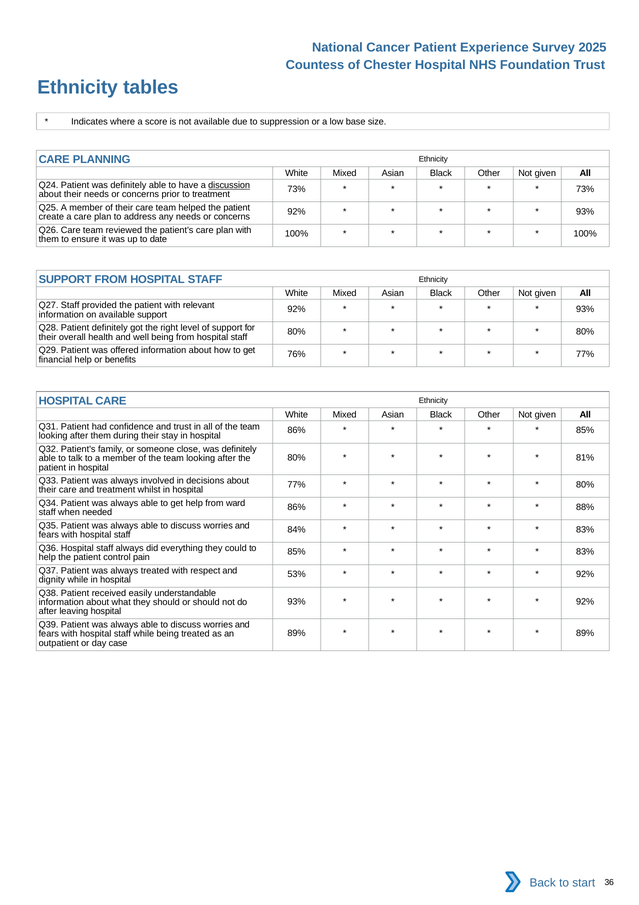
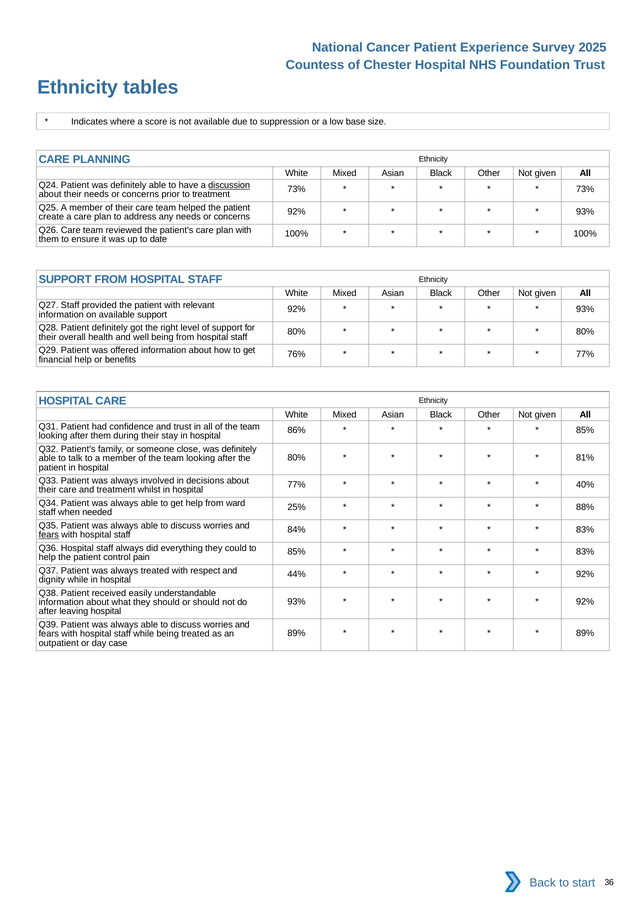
80% at (585, 484): 80% -> 40%
86% at (297, 507): 86% -> 25%
fears at (49, 534) underline: none -> present
53%: 53% -> 44%
